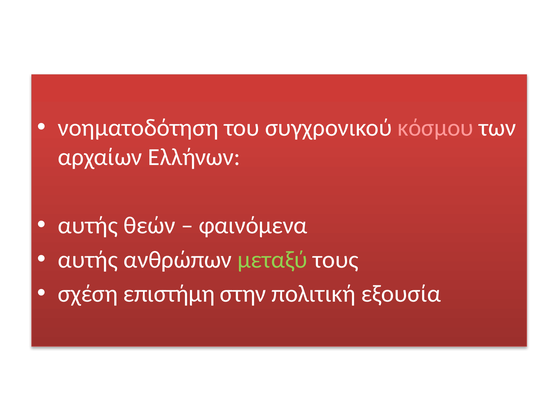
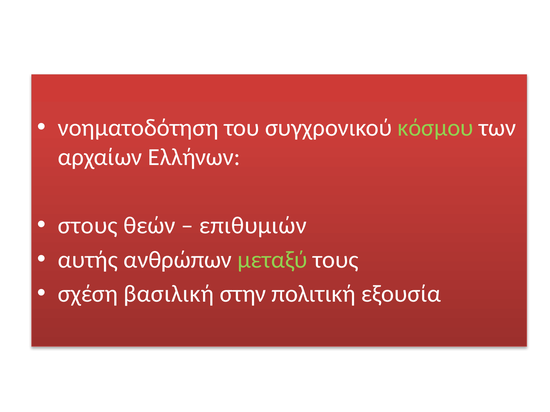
κόσμου colour: pink -> light green
αυτής at (88, 226): αυτής -> στους
φαινόμενα: φαινόμενα -> επιθυμιών
επιστήμη: επιστήμη -> βασιλική
